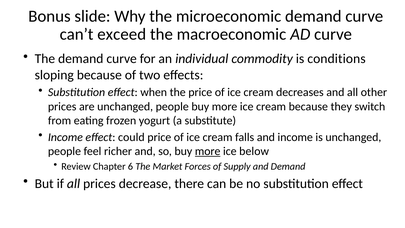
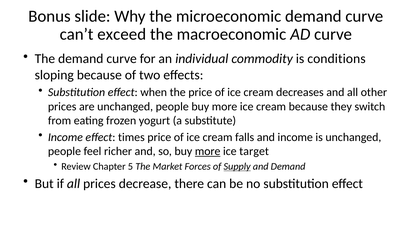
could: could -> times
below: below -> target
6: 6 -> 5
Supply underline: none -> present
